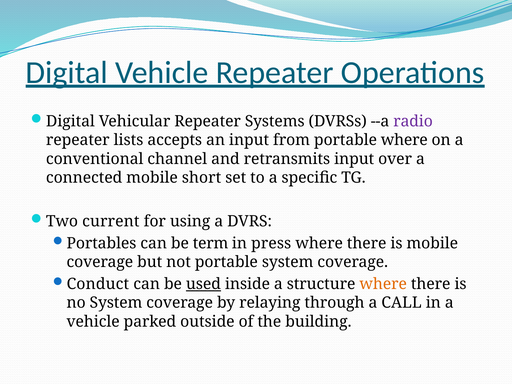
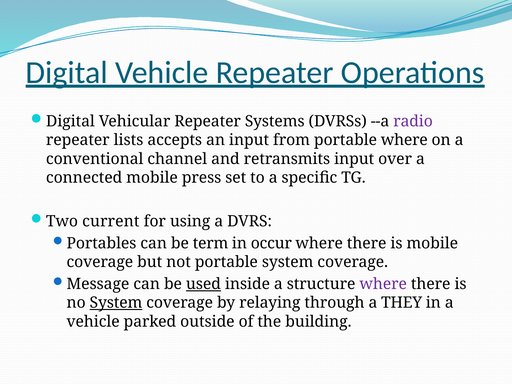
short: short -> press
press: press -> occur
Conduct: Conduct -> Message
where at (383, 284) colour: orange -> purple
System at (116, 303) underline: none -> present
CALL: CALL -> THEY
